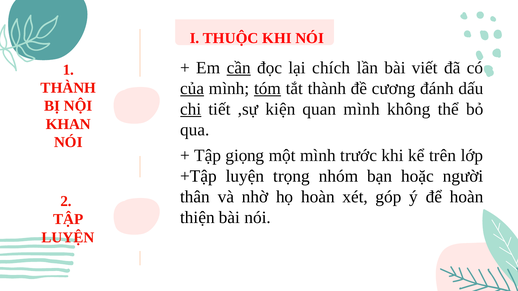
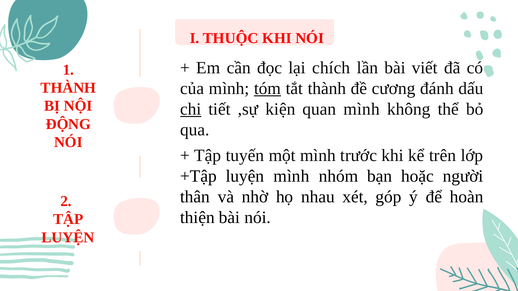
cần underline: present -> none
của underline: present -> none
KHAN: KHAN -> ĐỘNG
giọng: giọng -> tuyến
luyện trọng: trọng -> mình
họ hoàn: hoàn -> nhau
